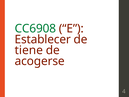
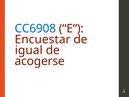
CC6908 colour: green -> blue
Establecer: Establecer -> Encuestar
tiene: tiene -> igual
